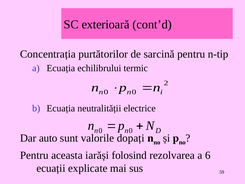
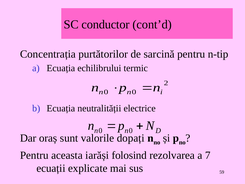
exterioară: exterioară -> conductor
auto: auto -> oraș
6: 6 -> 7
